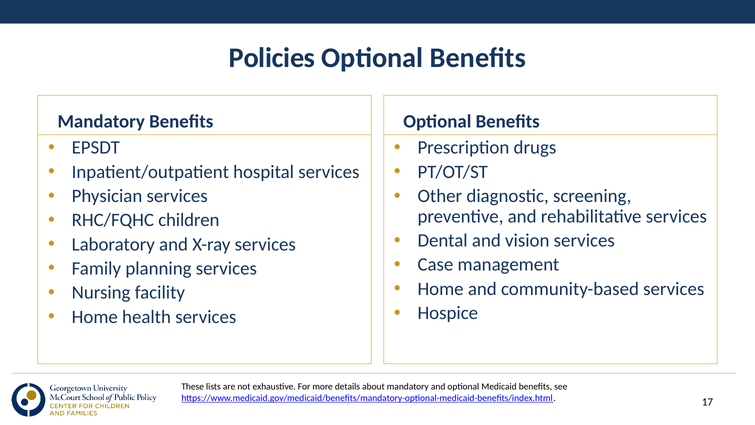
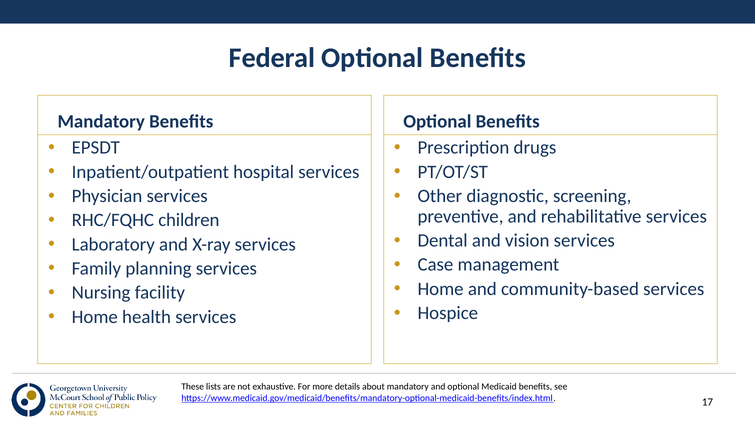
Policies: Policies -> Federal
